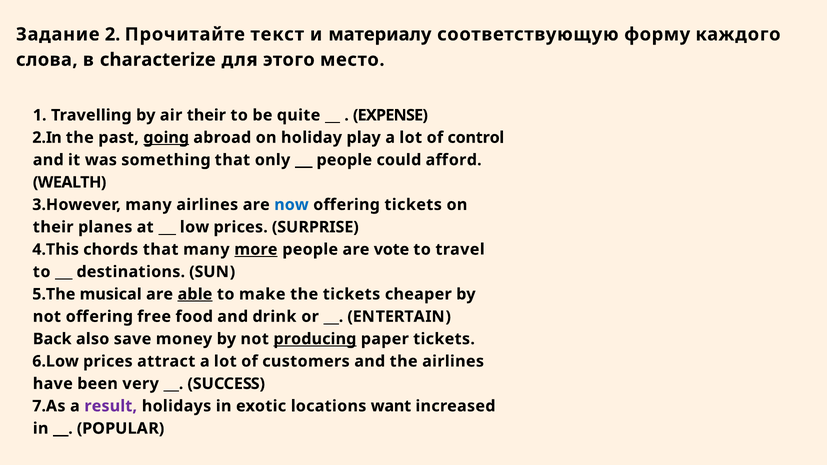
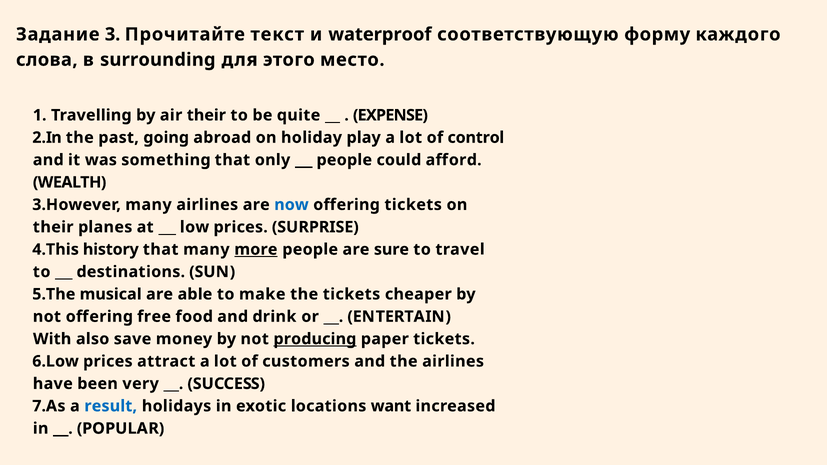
2: 2 -> 3
материалу: материалу -> waterproof
characterize: characterize -> surrounding
going underline: present -> none
chords: chords -> history
vote: vote -> sure
able underline: present -> none
Back: Back -> With
result colour: purple -> blue
